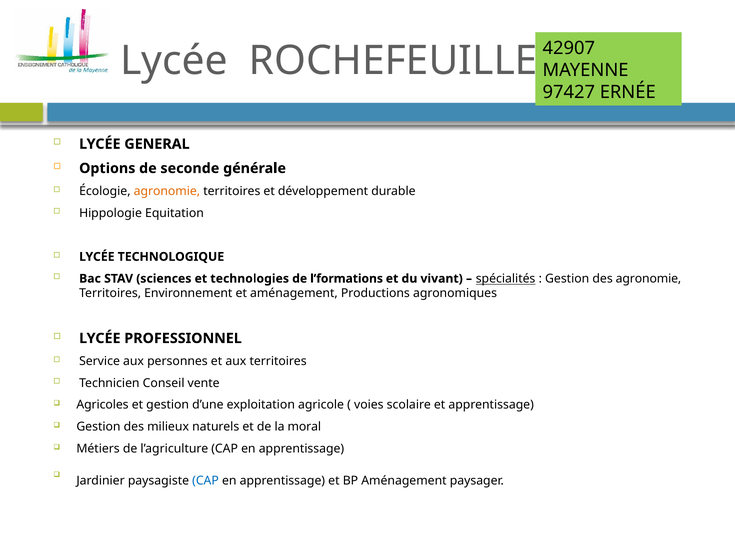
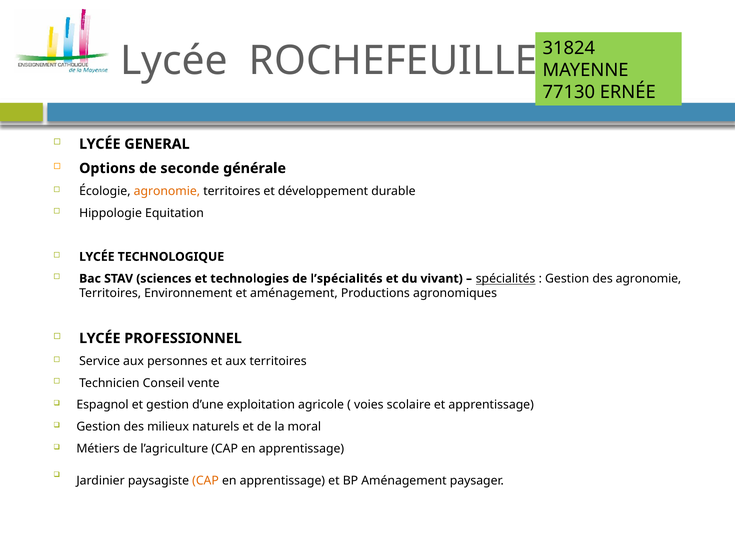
42907: 42907 -> 31824
97427: 97427 -> 77130
l’formations: l’formations -> l’spécialités
Agricoles: Agricoles -> Espagnol
CAP at (206, 481) colour: blue -> orange
